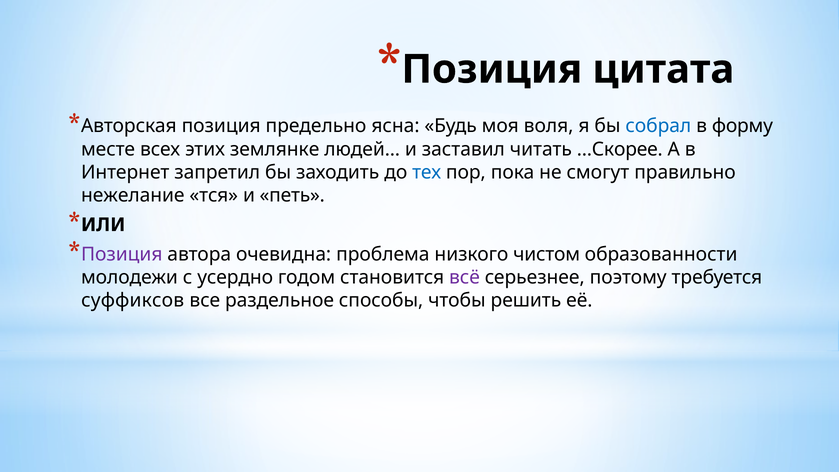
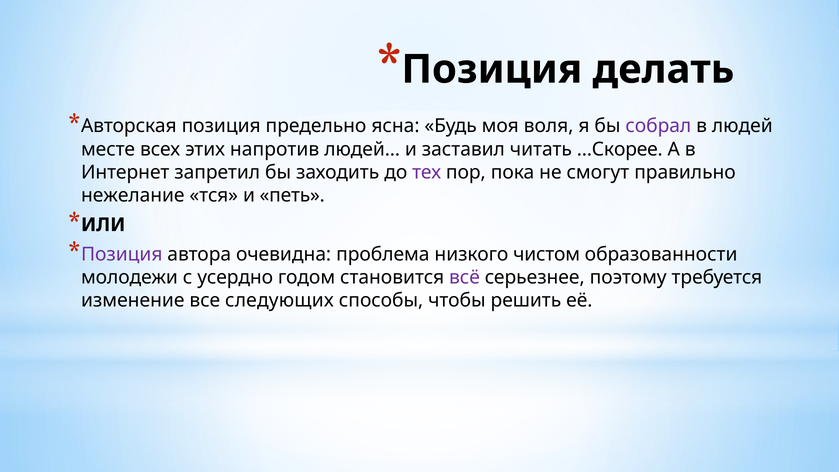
цитата: цитата -> делать
собрал colour: blue -> purple
форму: форму -> людей
землянке: землянке -> напротив
тех colour: blue -> purple
суффиксов: суффиксов -> изменение
раздельное: раздельное -> следующих
